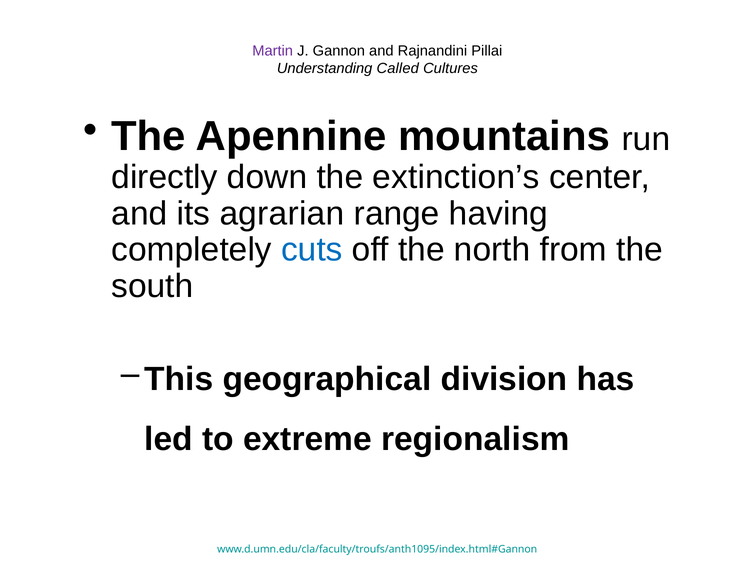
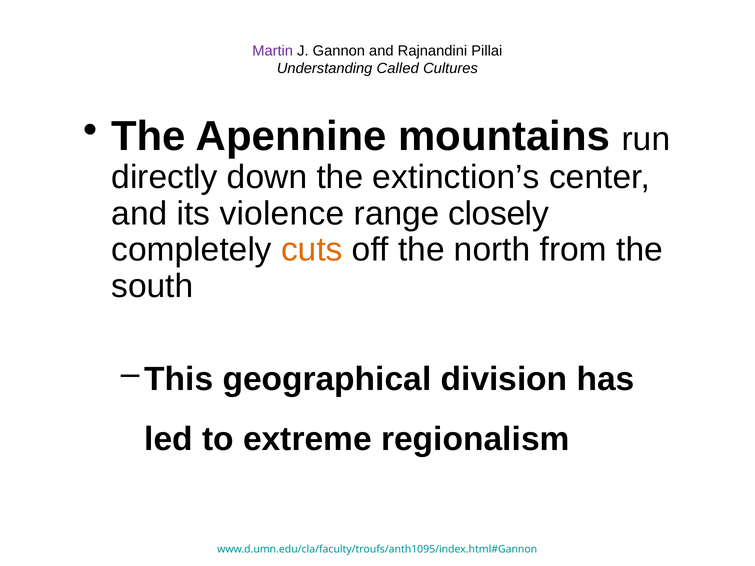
agrarian: agrarian -> violence
having: having -> closely
cuts colour: blue -> orange
